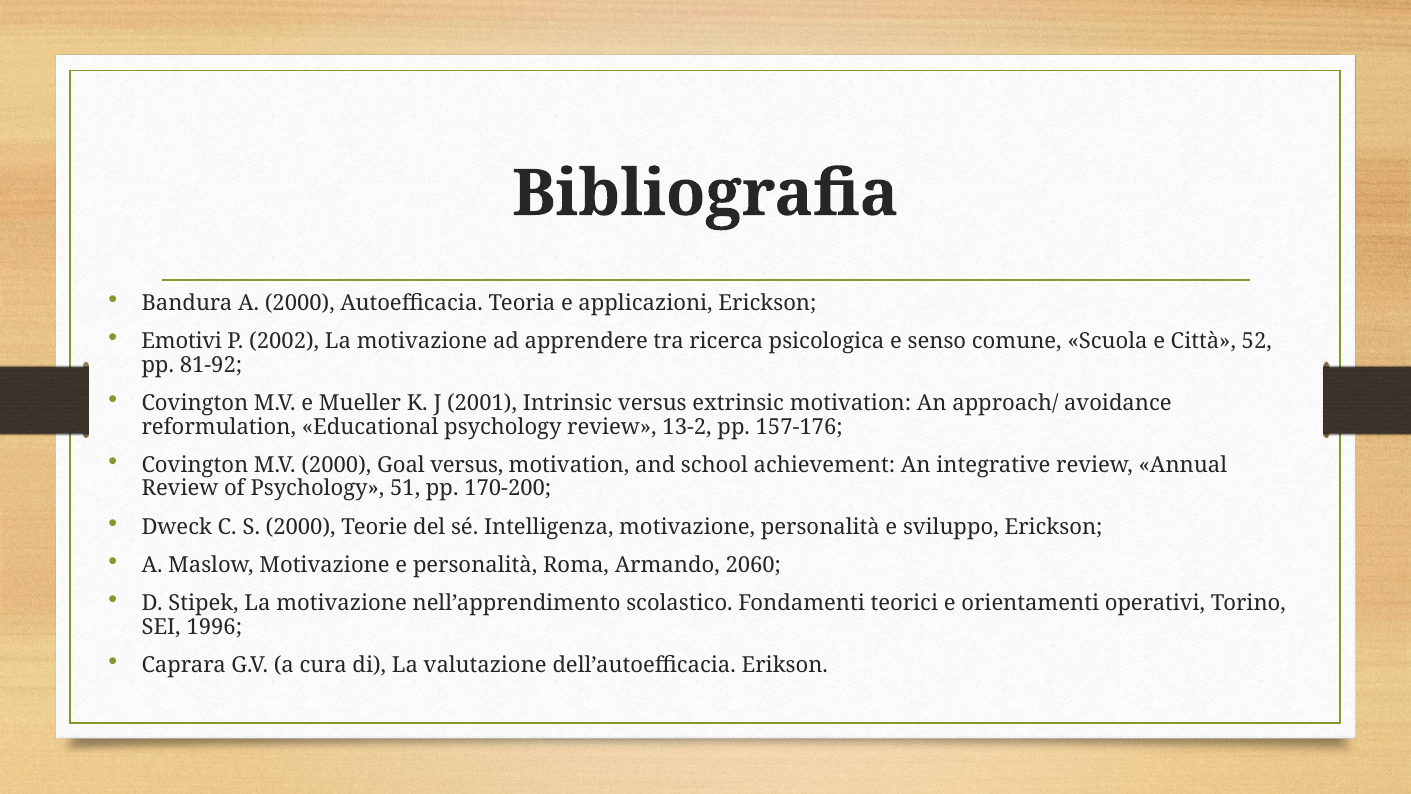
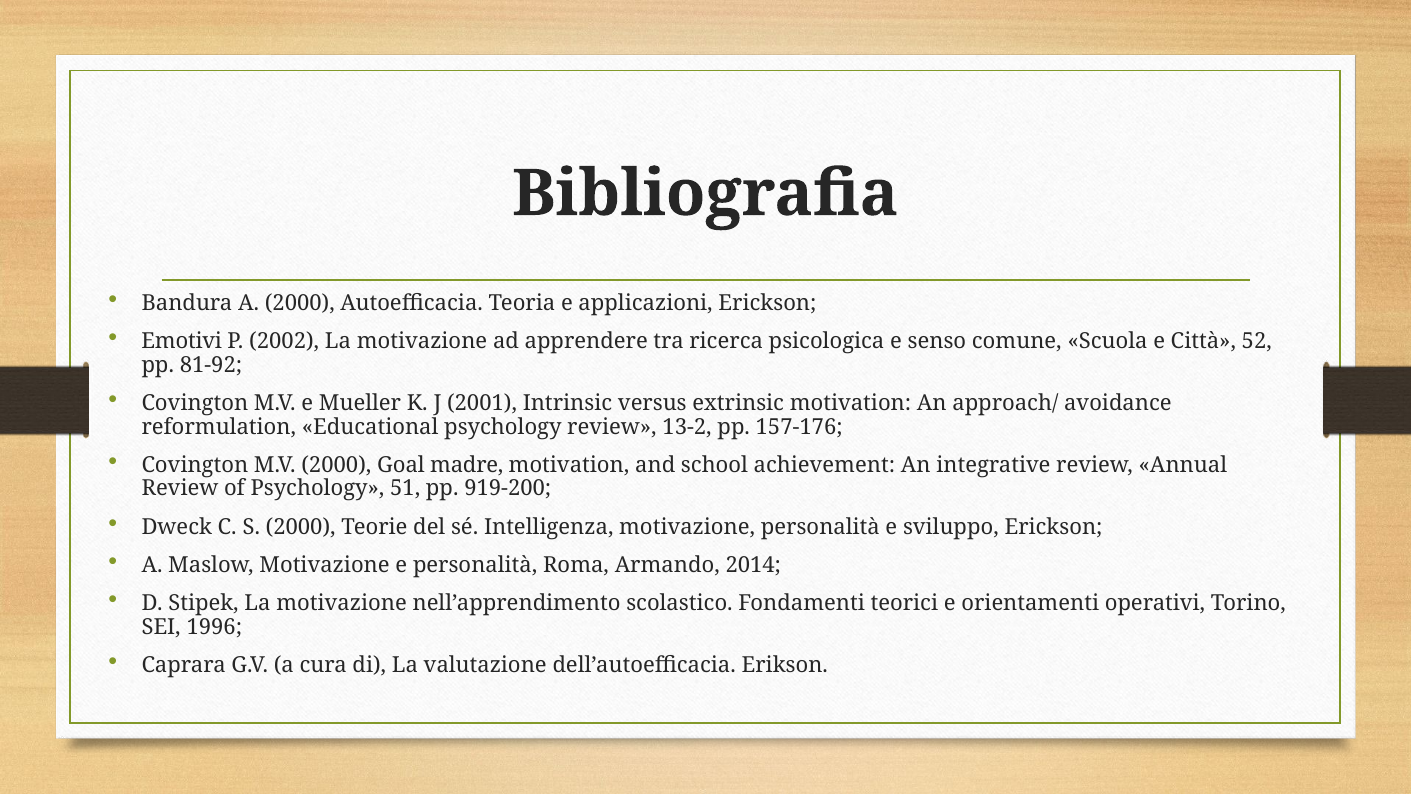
Goal versus: versus -> madre
170-200: 170-200 -> 919-200
2060: 2060 -> 2014
